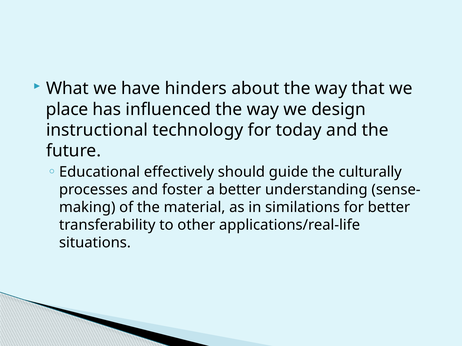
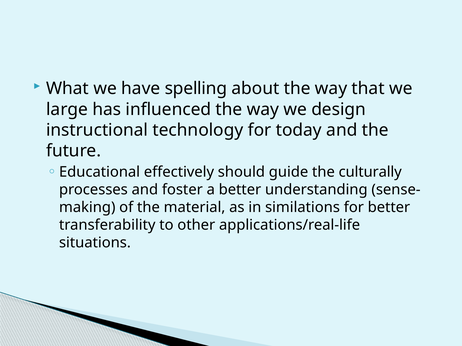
hinders: hinders -> spelling
place: place -> large
